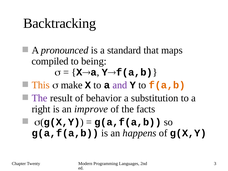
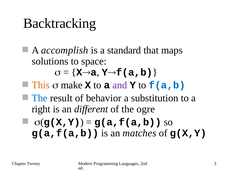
pronounced: pronounced -> accomplish
compiled: compiled -> solutions
being: being -> space
f(a,b colour: orange -> blue
The at (40, 98) colour: purple -> blue
improve: improve -> different
facts: facts -> ogre
happens: happens -> matches
